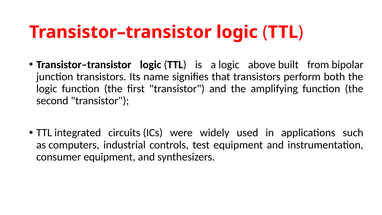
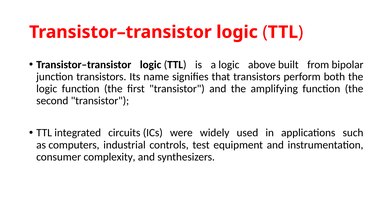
consumer equipment: equipment -> complexity
